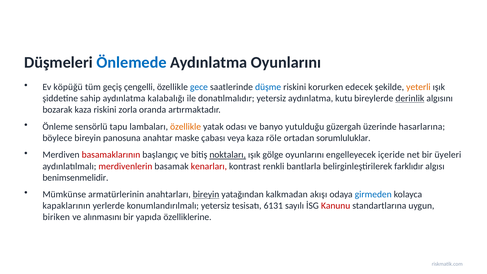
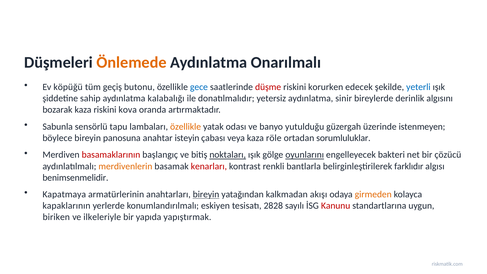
Önlemede colour: blue -> orange
Aydınlatma Oyunlarını: Oyunlarını -> Onarılmalı
çengelli: çengelli -> butonu
düşme colour: blue -> red
yeterli colour: orange -> blue
kutu: kutu -> sinir
derinlik underline: present -> none
zorla: zorla -> kova
Önleme: Önleme -> Sabunla
hasarlarına: hasarlarına -> istenmeyen
maske: maske -> isteyin
oyunlarını at (305, 155) underline: none -> present
içeride: içeride -> bakteri
üyeleri: üyeleri -> çözücü
merdivenlerin colour: red -> orange
Mümkünse: Mümkünse -> Kapatmaya
girmeden colour: blue -> orange
konumlandırılmalı yetersiz: yetersiz -> eskiyen
6131: 6131 -> 2828
alınmasını: alınmasını -> ilkeleriyle
özelliklerine: özelliklerine -> yapıştırmak
